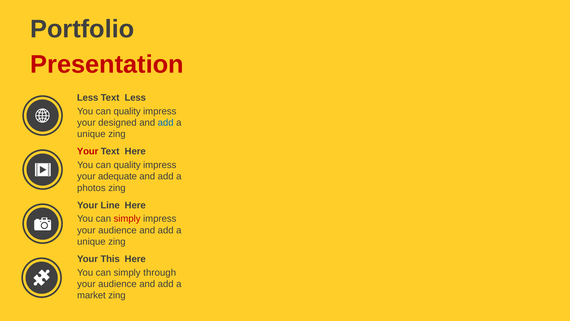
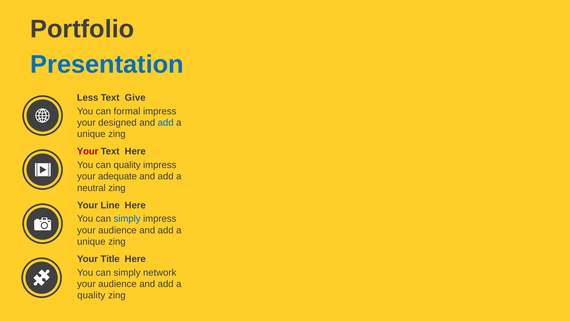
Presentation colour: red -> blue
Text Less: Less -> Give
quality at (127, 111): quality -> formal
photos: photos -> neutral
simply at (127, 219) colour: red -> blue
This: This -> Title
through: through -> network
market at (91, 295): market -> quality
